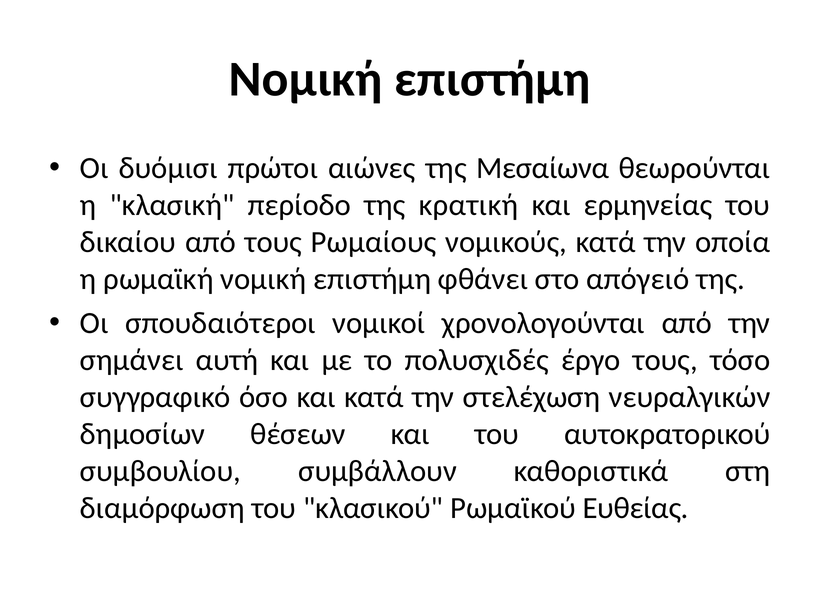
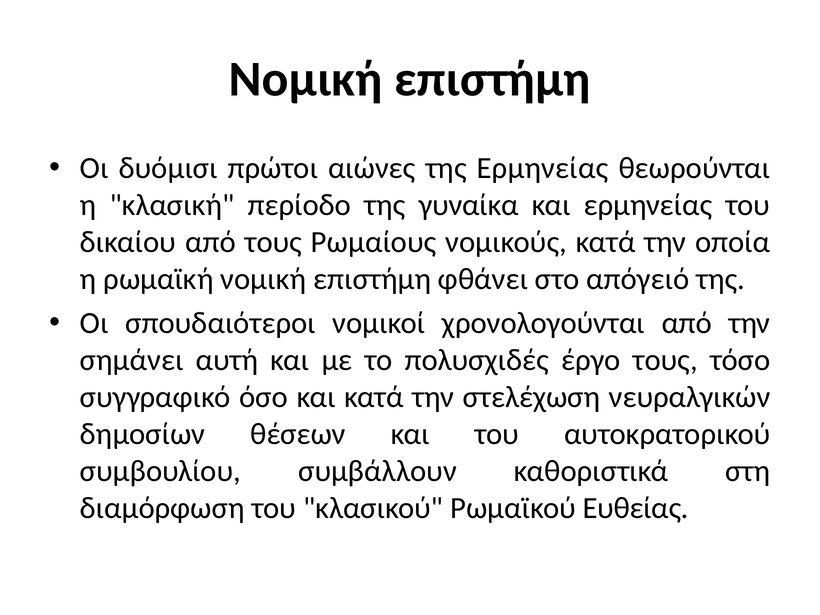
της Μεσαίωνα: Μεσαίωνα -> Ερμηνείας
κρατική: κρατική -> γυναίκα
